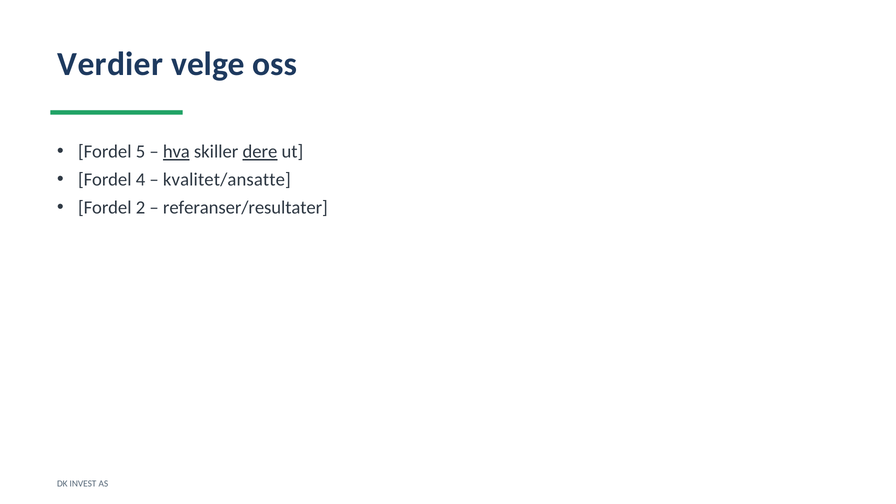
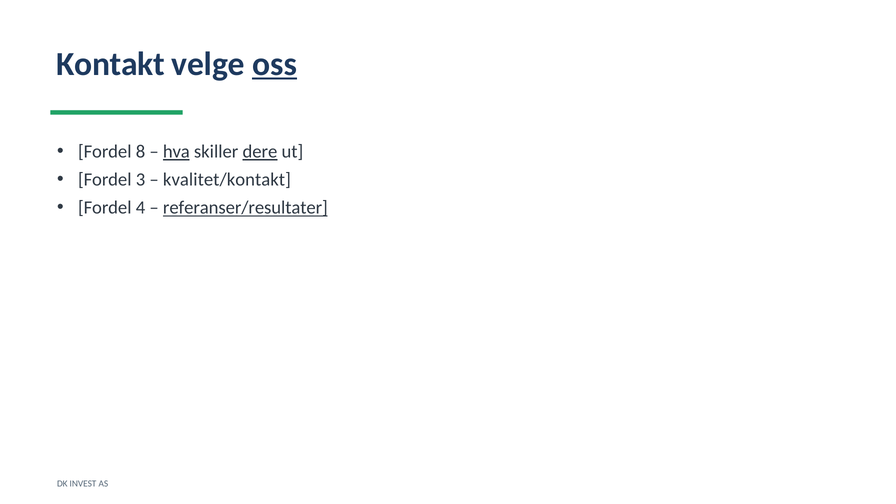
Verdier: Verdier -> Kontakt
oss underline: none -> present
5: 5 -> 8
4: 4 -> 3
kvalitet/ansatte: kvalitet/ansatte -> kvalitet/kontakt
2: 2 -> 4
referanser/resultater underline: none -> present
